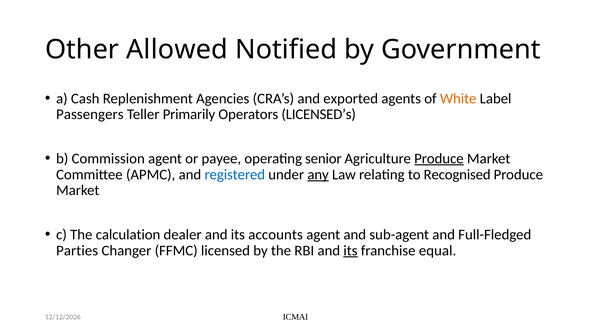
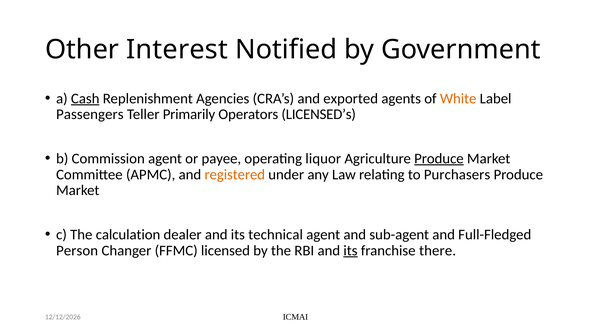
Allowed: Allowed -> Interest
Cash underline: none -> present
senior: senior -> liquor
registered colour: blue -> orange
any underline: present -> none
Recognised: Recognised -> Purchasers
accounts: accounts -> technical
Parties: Parties -> Person
equal: equal -> there
